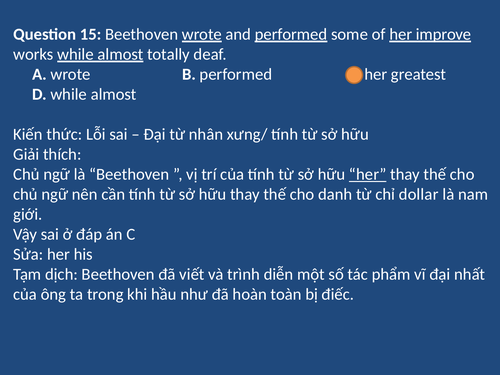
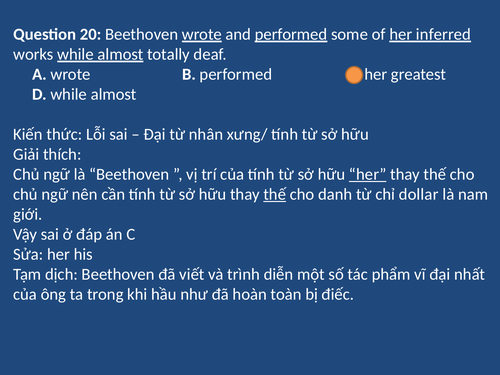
15: 15 -> 20
improve: improve -> inferred
thế at (275, 194) underline: none -> present
